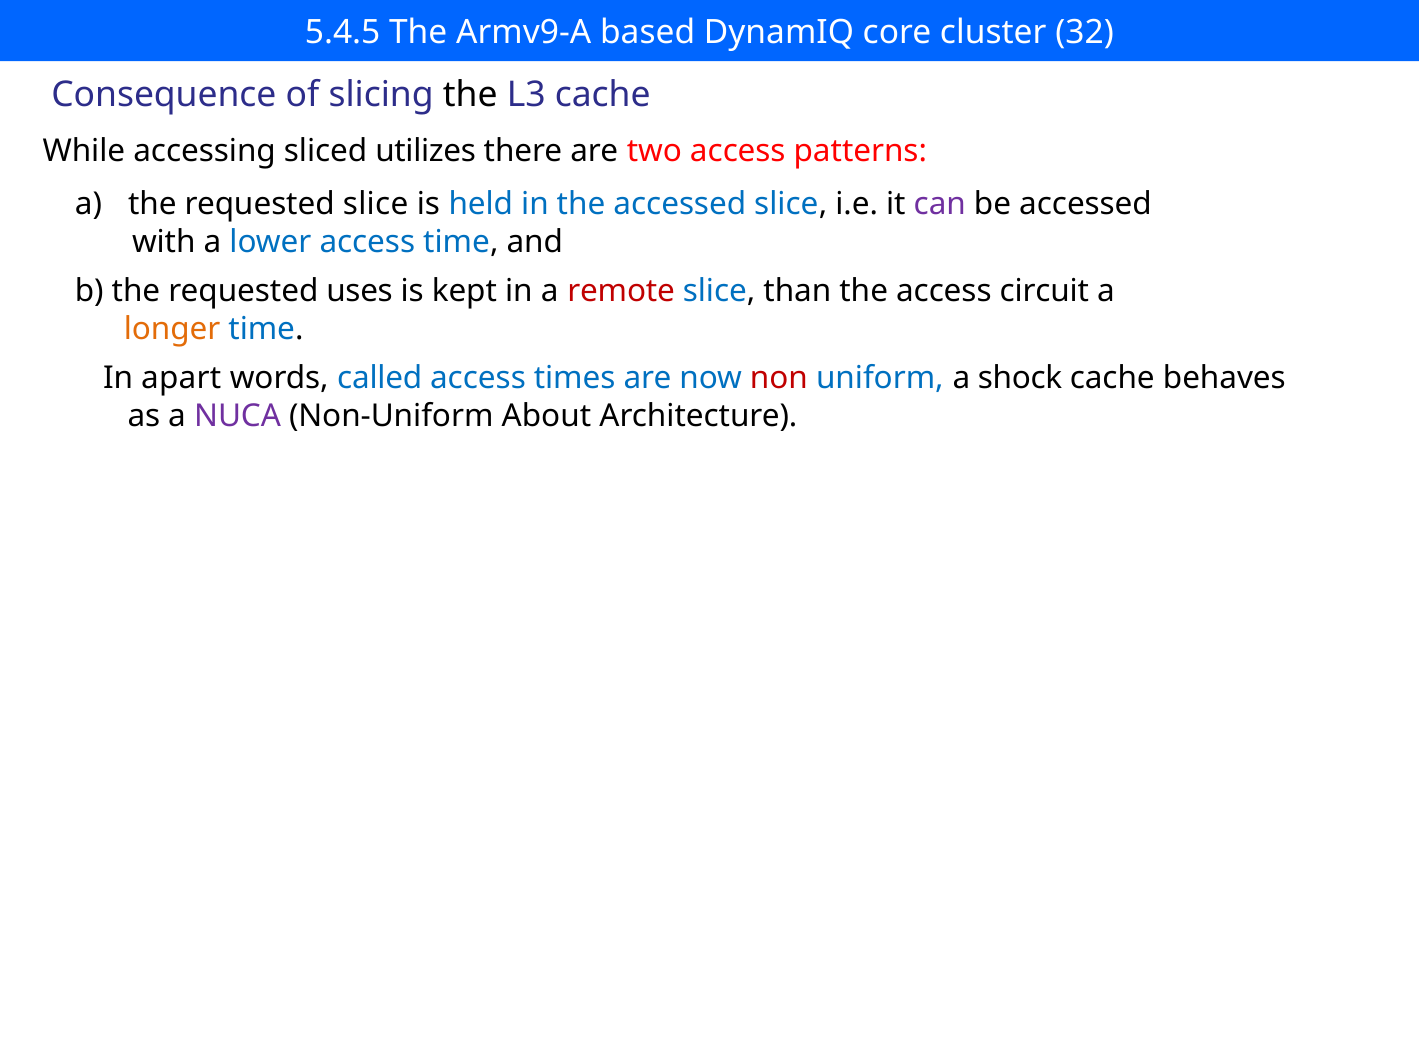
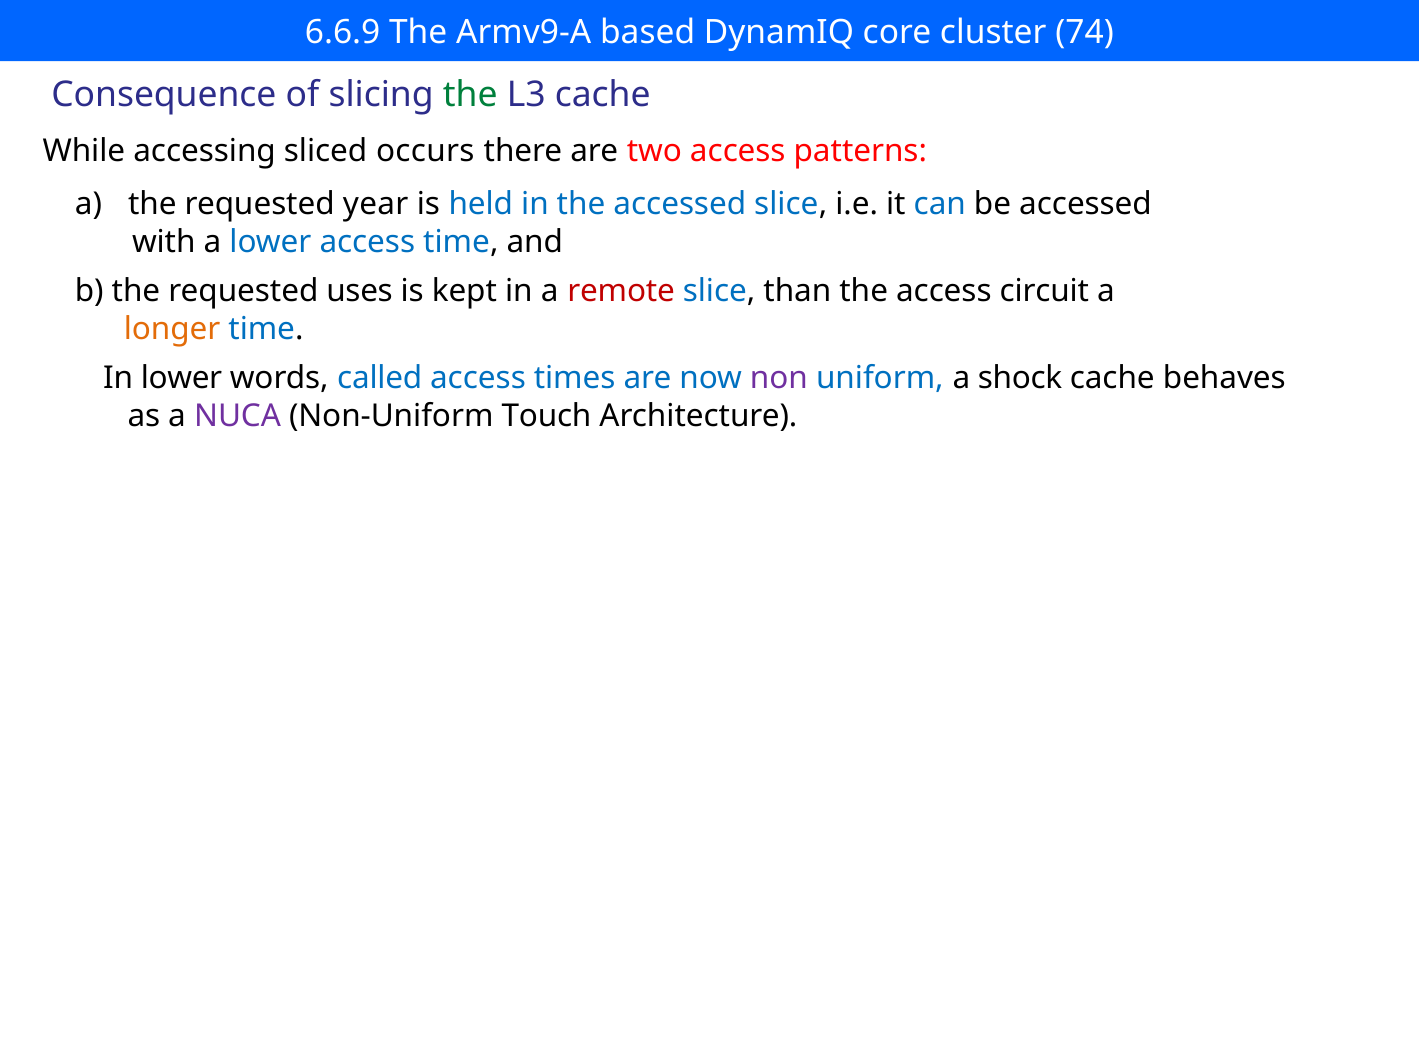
5.4.5: 5.4.5 -> 6.6.9
32: 32 -> 74
the at (470, 95) colour: black -> green
utilizes: utilizes -> occurs
requested slice: slice -> year
can colour: purple -> blue
In apart: apart -> lower
non colour: red -> purple
About: About -> Touch
